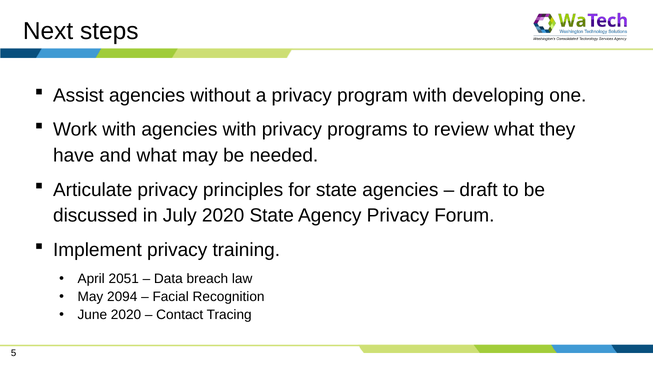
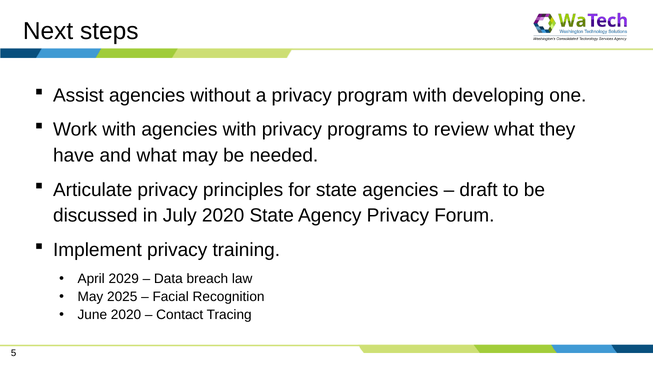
2051: 2051 -> 2029
2094: 2094 -> 2025
